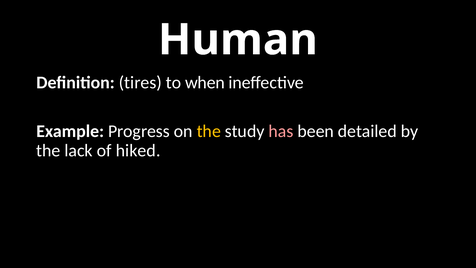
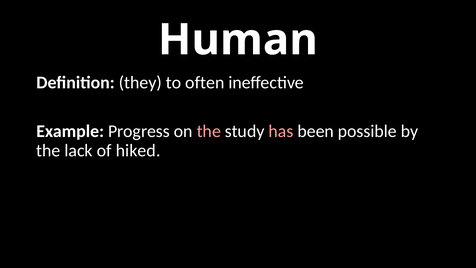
tires: tires -> they
when: when -> often
the at (209, 131) colour: yellow -> pink
detailed: detailed -> possible
